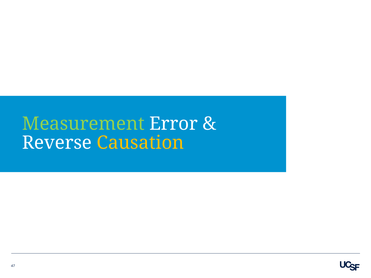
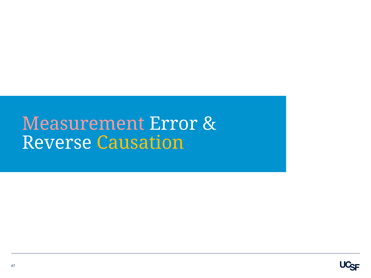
Measurement colour: light green -> pink
